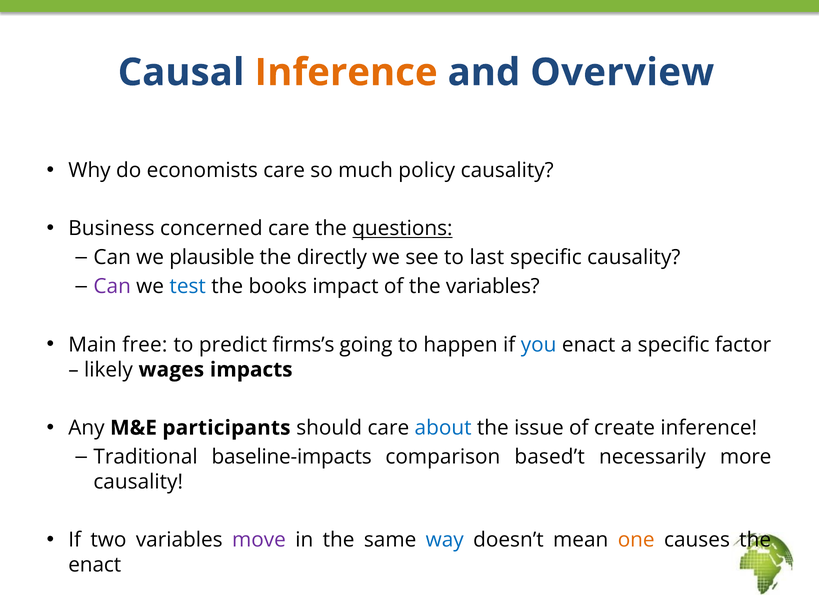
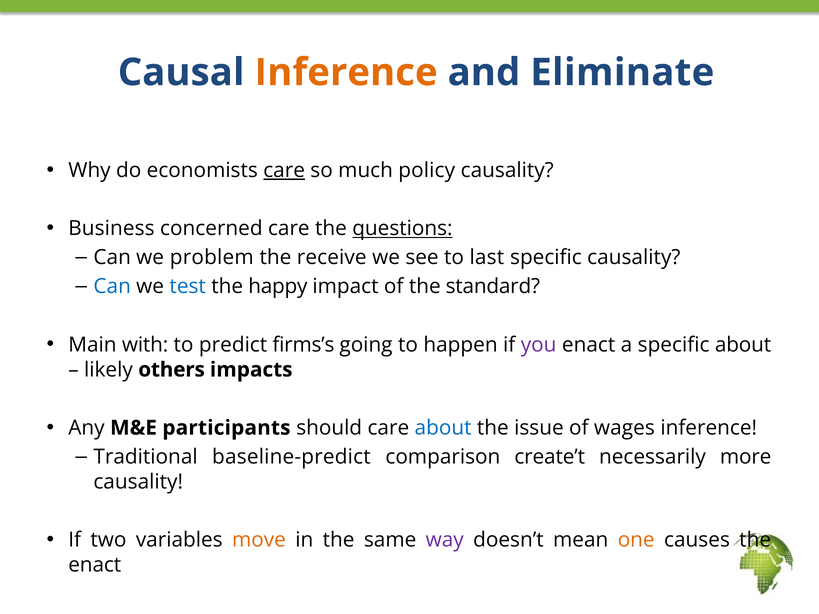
Overview: Overview -> Eliminate
care at (284, 170) underline: none -> present
plausible: plausible -> problem
directly: directly -> receive
Can at (112, 287) colour: purple -> blue
books: books -> happy
the variables: variables -> standard
free: free -> with
you colour: blue -> purple
specific factor: factor -> about
wages: wages -> others
create: create -> wages
baseline-impacts: baseline-impacts -> baseline-predict
based’t: based’t -> create’t
move colour: purple -> orange
way colour: blue -> purple
